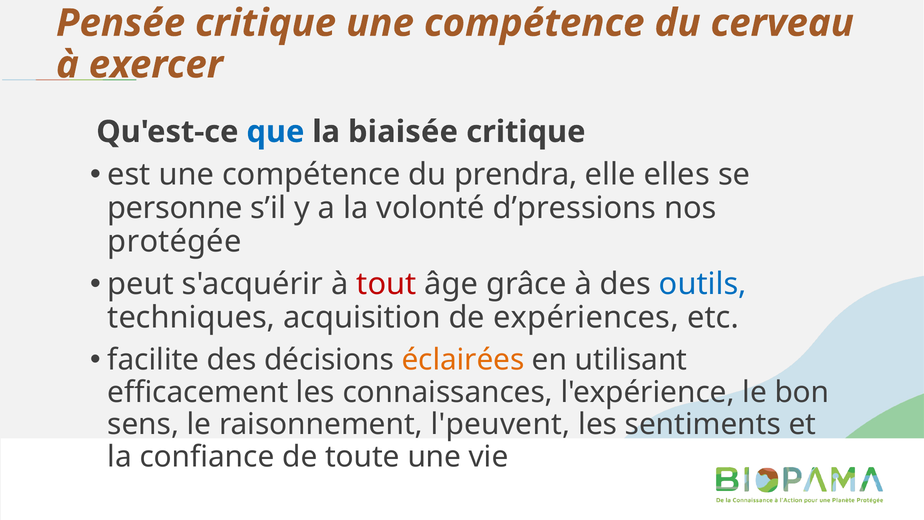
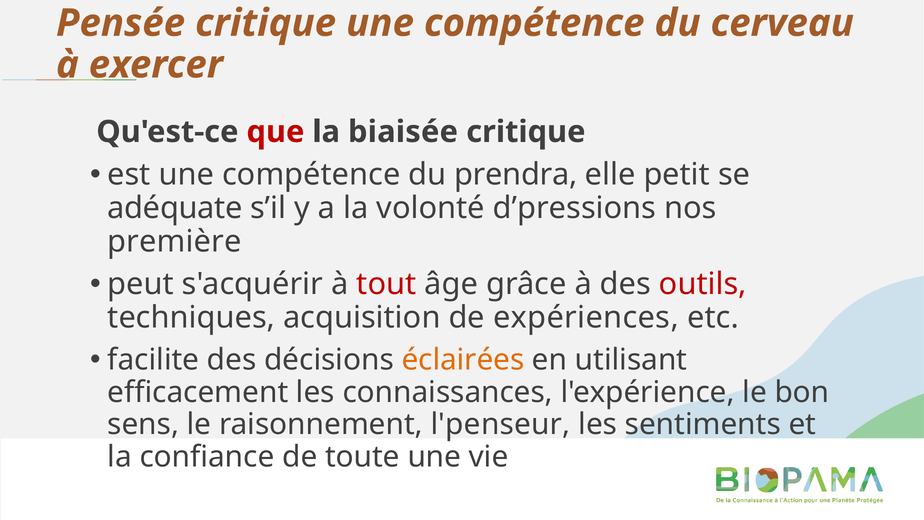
que colour: blue -> red
elles: elles -> petit
personne: personne -> adéquate
protégée: protégée -> première
outils colour: blue -> red
l'peuvent: l'peuvent -> l'penseur
